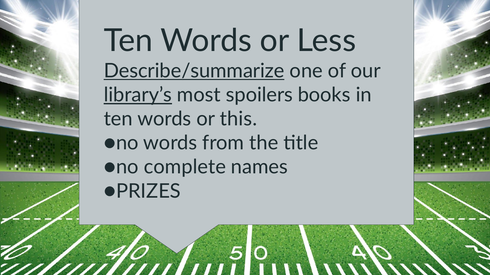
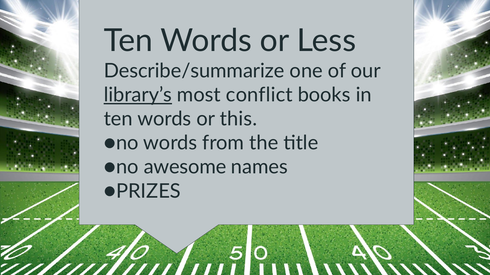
Describe/summarize underline: present -> none
spoilers: spoilers -> conflict
complete: complete -> awesome
